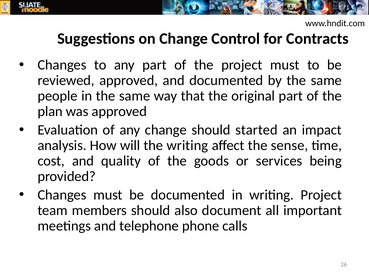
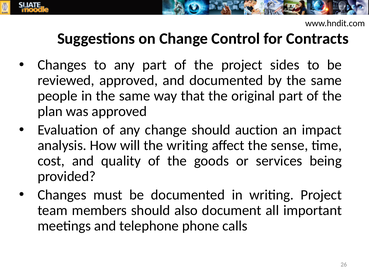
project must: must -> sides
started: started -> auction
